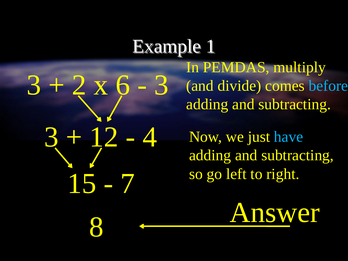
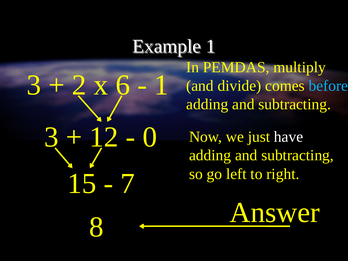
3 at (161, 85): 3 -> 1
4: 4 -> 0
have colour: light blue -> white
